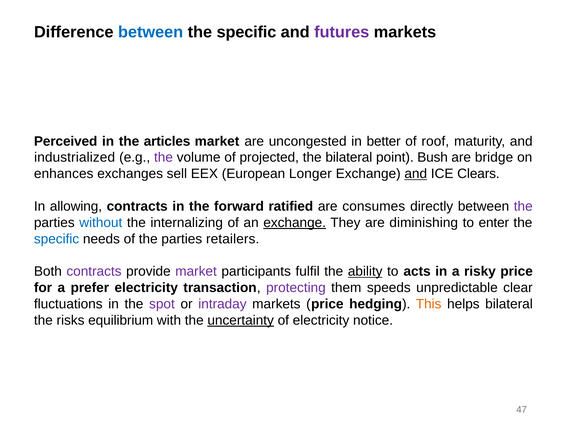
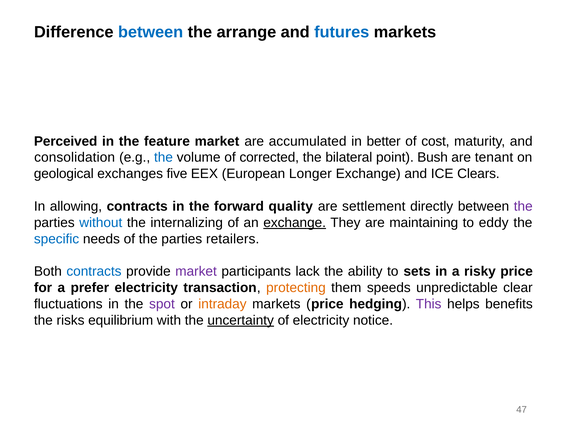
specific at (246, 32): specific -> arrange
futures colour: purple -> blue
articles: articles -> feature
uncongested: uncongested -> accumulated
roof: roof -> cost
industrialized: industrialized -> consolidation
the at (163, 157) colour: purple -> blue
projected: projected -> corrected
bridge: bridge -> tenant
enhances: enhances -> geological
sell: sell -> five
and at (416, 174) underline: present -> none
ratified: ratified -> quality
consumes: consumes -> settlement
diminishing: diminishing -> maintaining
enter: enter -> eddy
contracts at (94, 271) colour: purple -> blue
fulfil: fulfil -> lack
ability underline: present -> none
acts: acts -> sets
protecting colour: purple -> orange
intraday colour: purple -> orange
This colour: orange -> purple
helps bilateral: bilateral -> benefits
